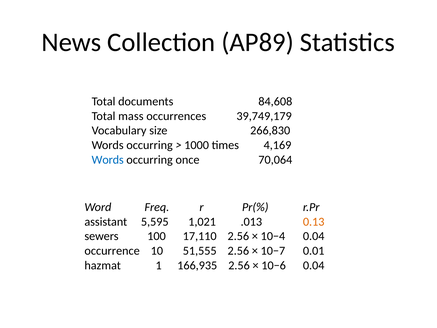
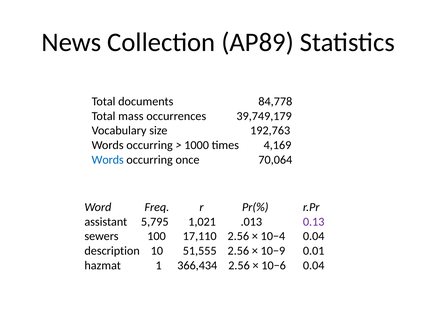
84,608: 84,608 -> 84,778
266,830: 266,830 -> 192,763
5,595: 5,595 -> 5,795
0.13 colour: orange -> purple
occurrence: occurrence -> description
10−7: 10−7 -> 10−9
166,935: 166,935 -> 366,434
